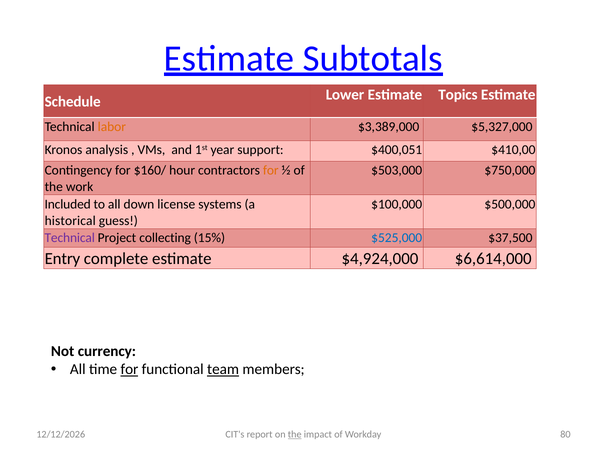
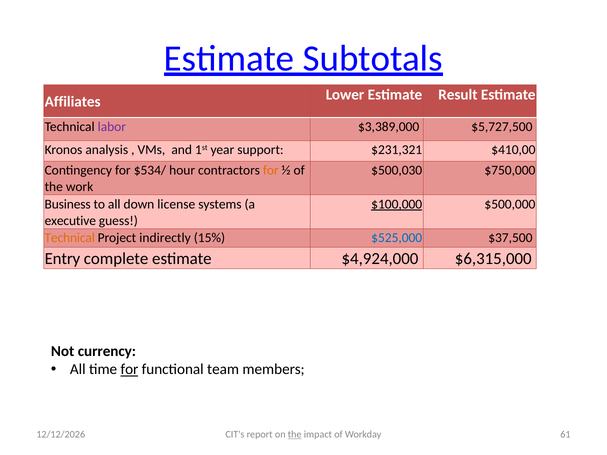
Schedule: Schedule -> Affiliates
Topics: Topics -> Result
labor colour: orange -> purple
$5,327,000: $5,327,000 -> $5,727,500
$400,051: $400,051 -> $231,321
$160/: $160/ -> $534/
$503,000: $503,000 -> $500,030
Included: Included -> Business
$100,000 underline: none -> present
historical: historical -> executive
Technical at (70, 238) colour: purple -> orange
collecting: collecting -> indirectly
$6,614,000: $6,614,000 -> $6,315,000
team underline: present -> none
80: 80 -> 61
